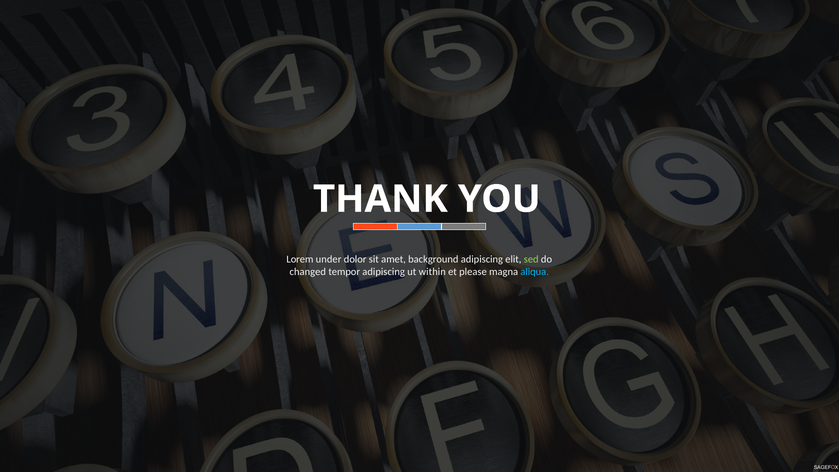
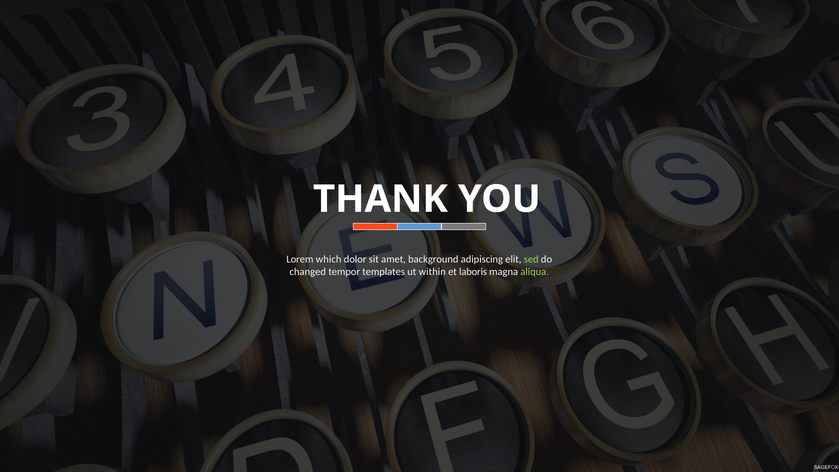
under: under -> which
tempor adipiscing: adipiscing -> templates
please: please -> laboris
aliqua colour: light blue -> light green
